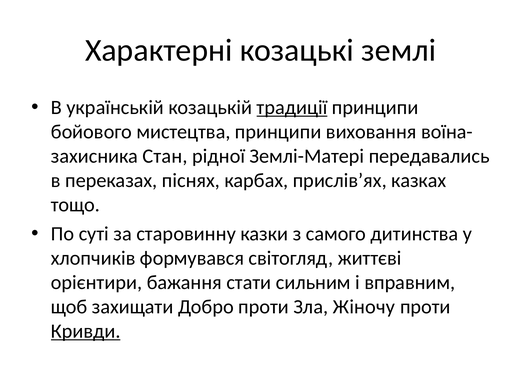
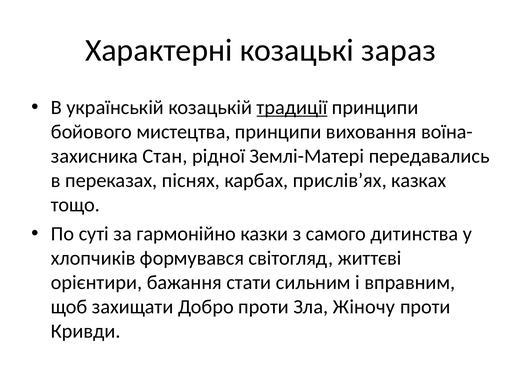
землі: землі -> зараз
старовинну: старовинну -> гармонійно
Кривди underline: present -> none
